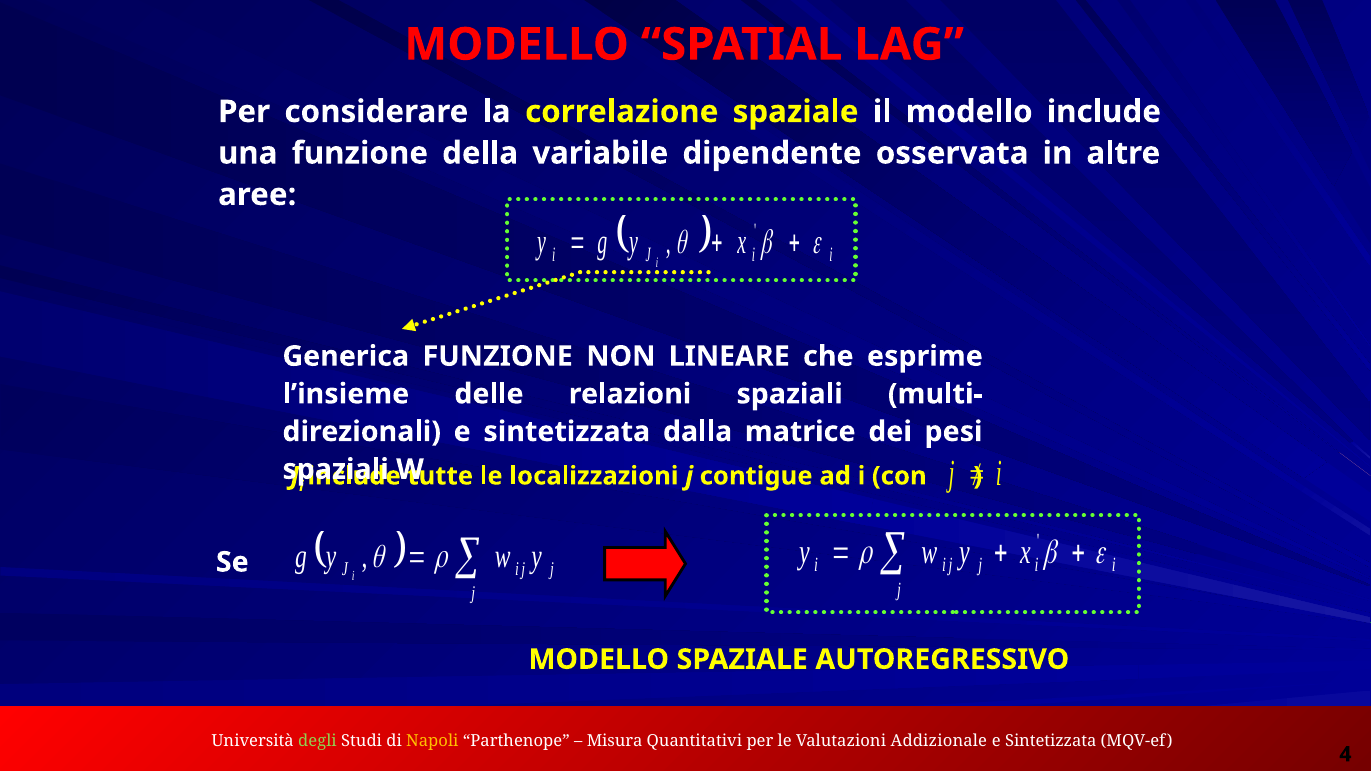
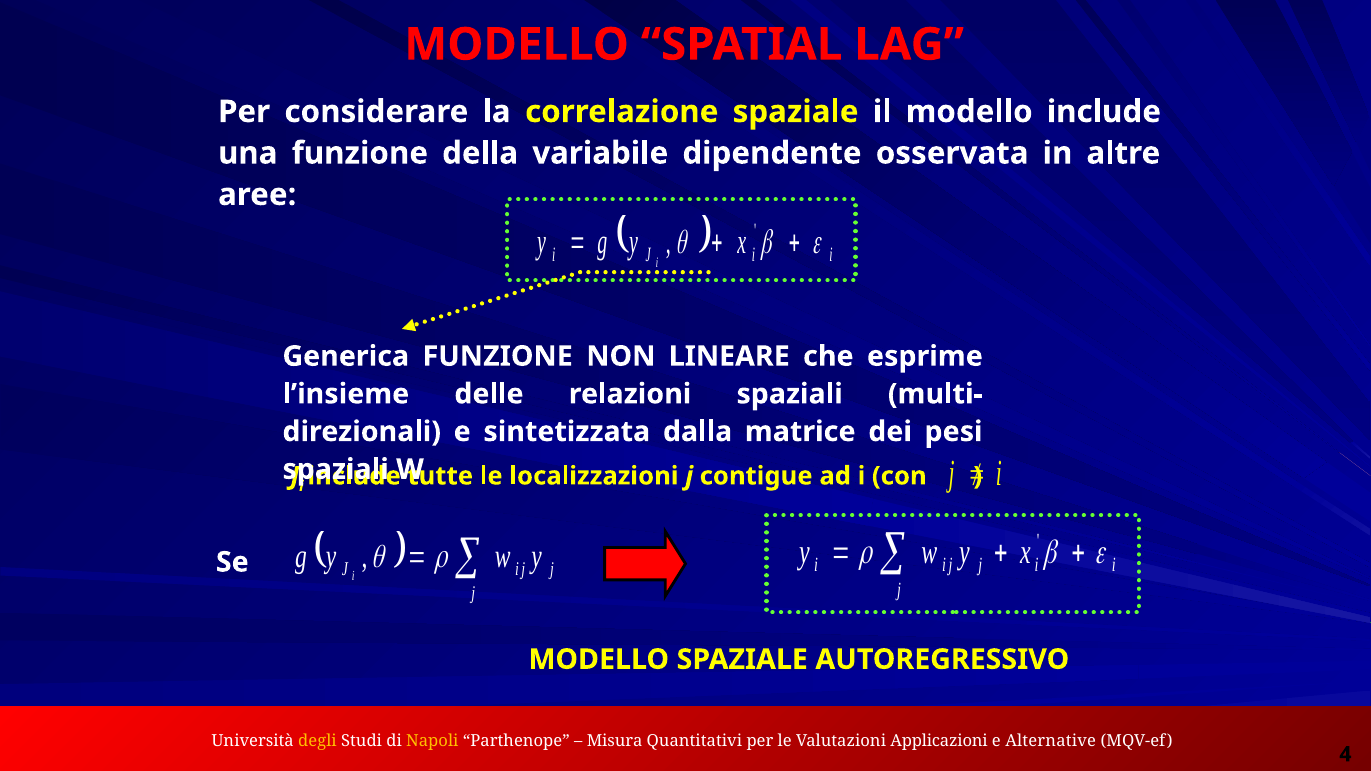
degli colour: light green -> yellow
Valutazioni Addizionale: Addizionale -> Applicazioni
Sintetizzata at (1051, 742): Sintetizzata -> Alternative
